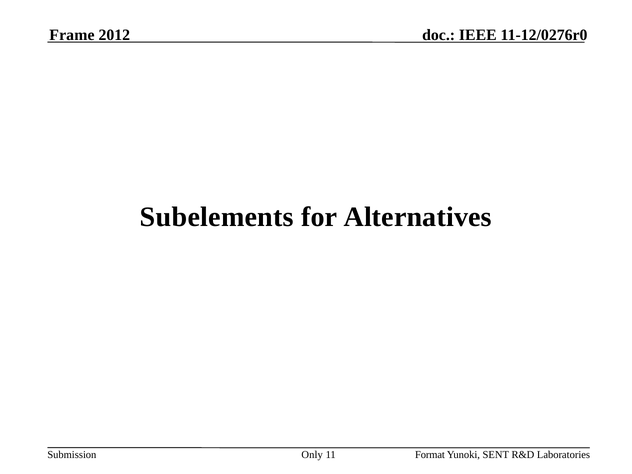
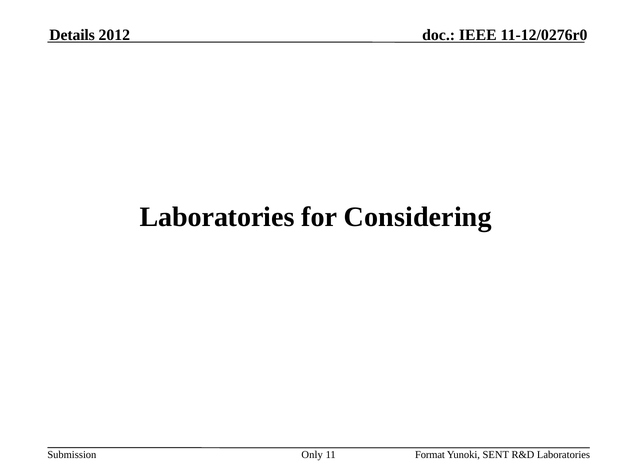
Frame: Frame -> Details
Subelements at (217, 217): Subelements -> Laboratories
Alternatives: Alternatives -> Considering
